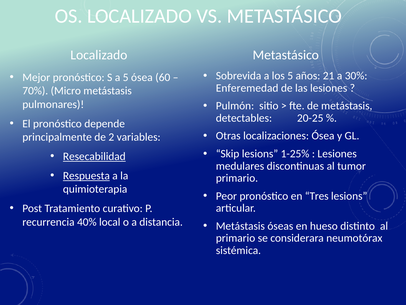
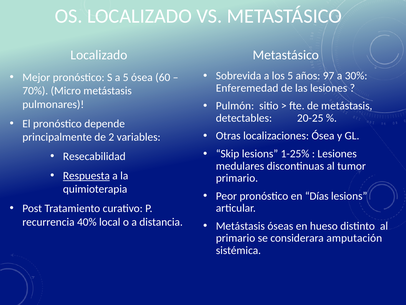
21: 21 -> 97
Resecabilidad underline: present -> none
Tres: Tres -> Días
neumotórax: neumotórax -> amputación
